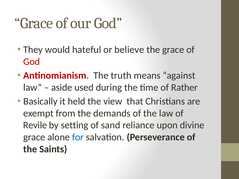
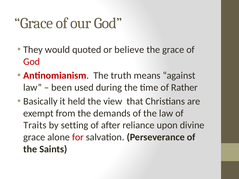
hateful: hateful -> quoted
aside: aside -> been
Revile: Revile -> Traits
sand: sand -> after
for colour: blue -> red
